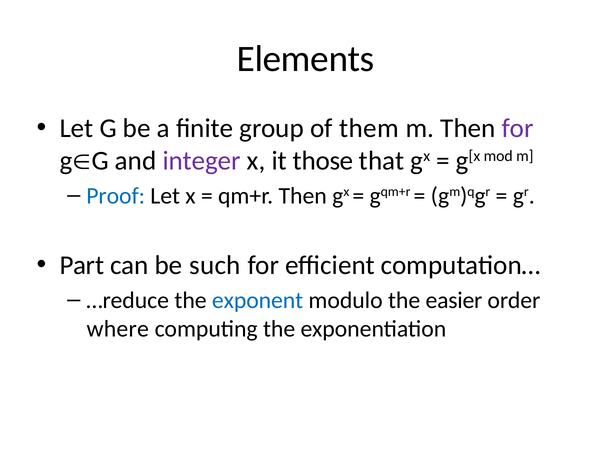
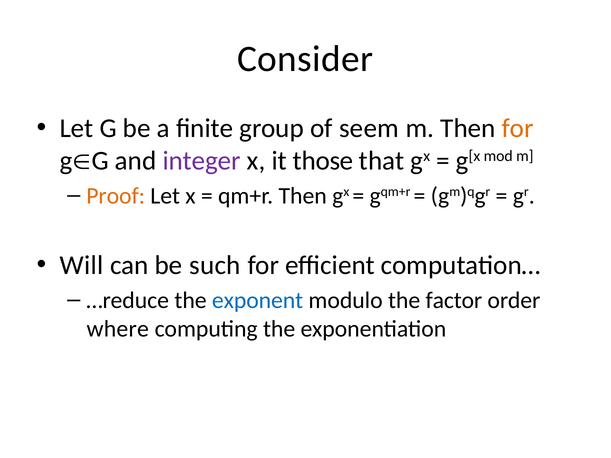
Elements: Elements -> Consider
them: them -> seem
for at (518, 128) colour: purple -> orange
Proof colour: blue -> orange
Part: Part -> Will
easier: easier -> factor
